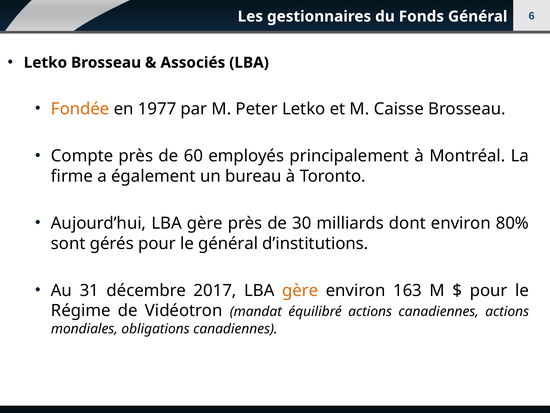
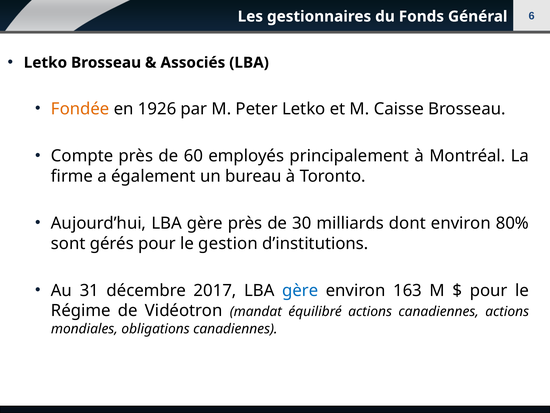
1977: 1977 -> 1926
le général: général -> gestion
gère at (300, 290) colour: orange -> blue
